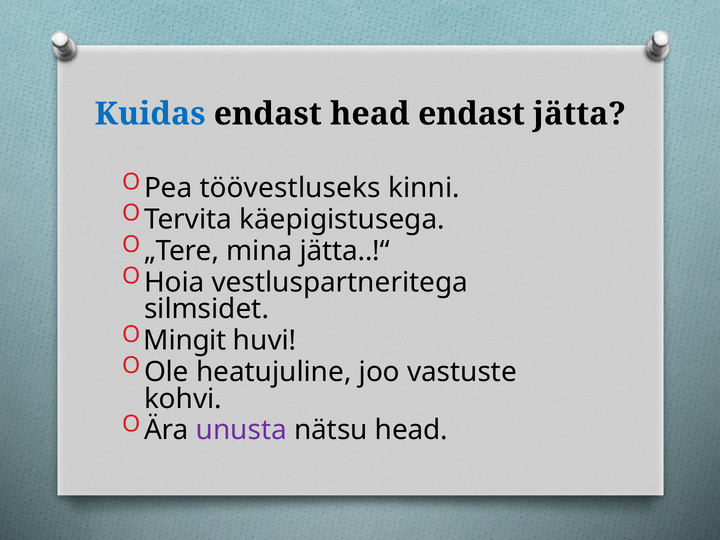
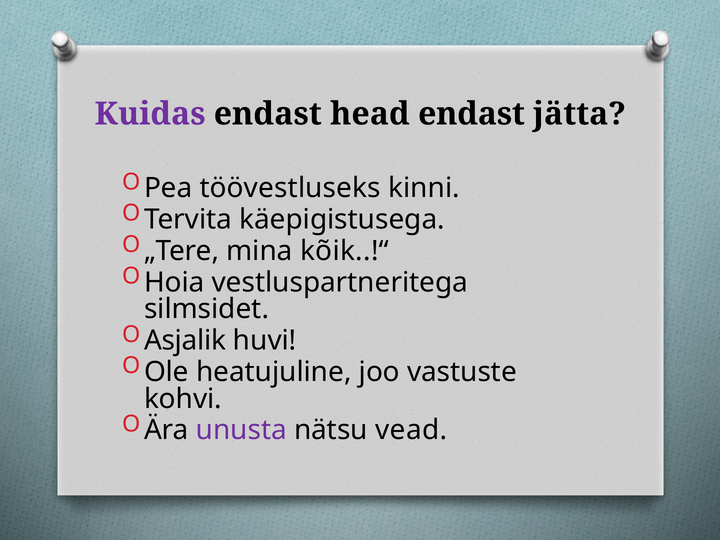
Kuidas colour: blue -> purple
jätta..!“: jätta..!“ -> kõik..!“
Mingit: Mingit -> Asjalik
nätsu head: head -> vead
